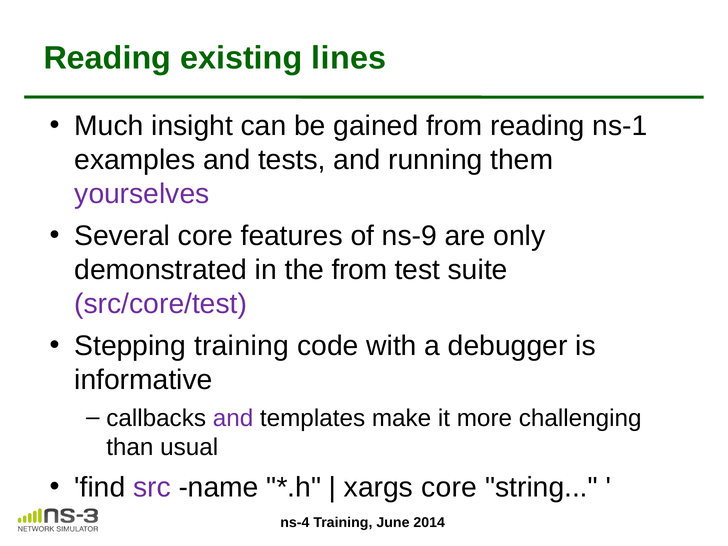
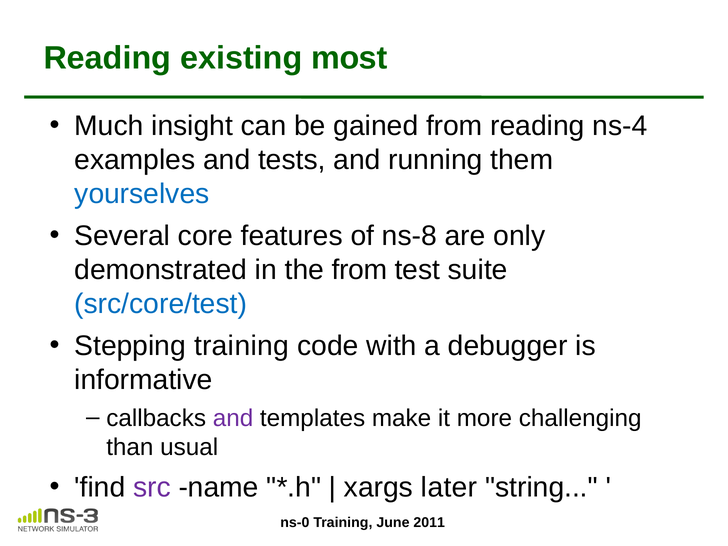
lines: lines -> most
ns-1: ns-1 -> ns-4
yourselves colour: purple -> blue
ns-9: ns-9 -> ns-8
src/core/test colour: purple -> blue
xargs core: core -> later
ns-4: ns-4 -> ns-0
2014: 2014 -> 2011
